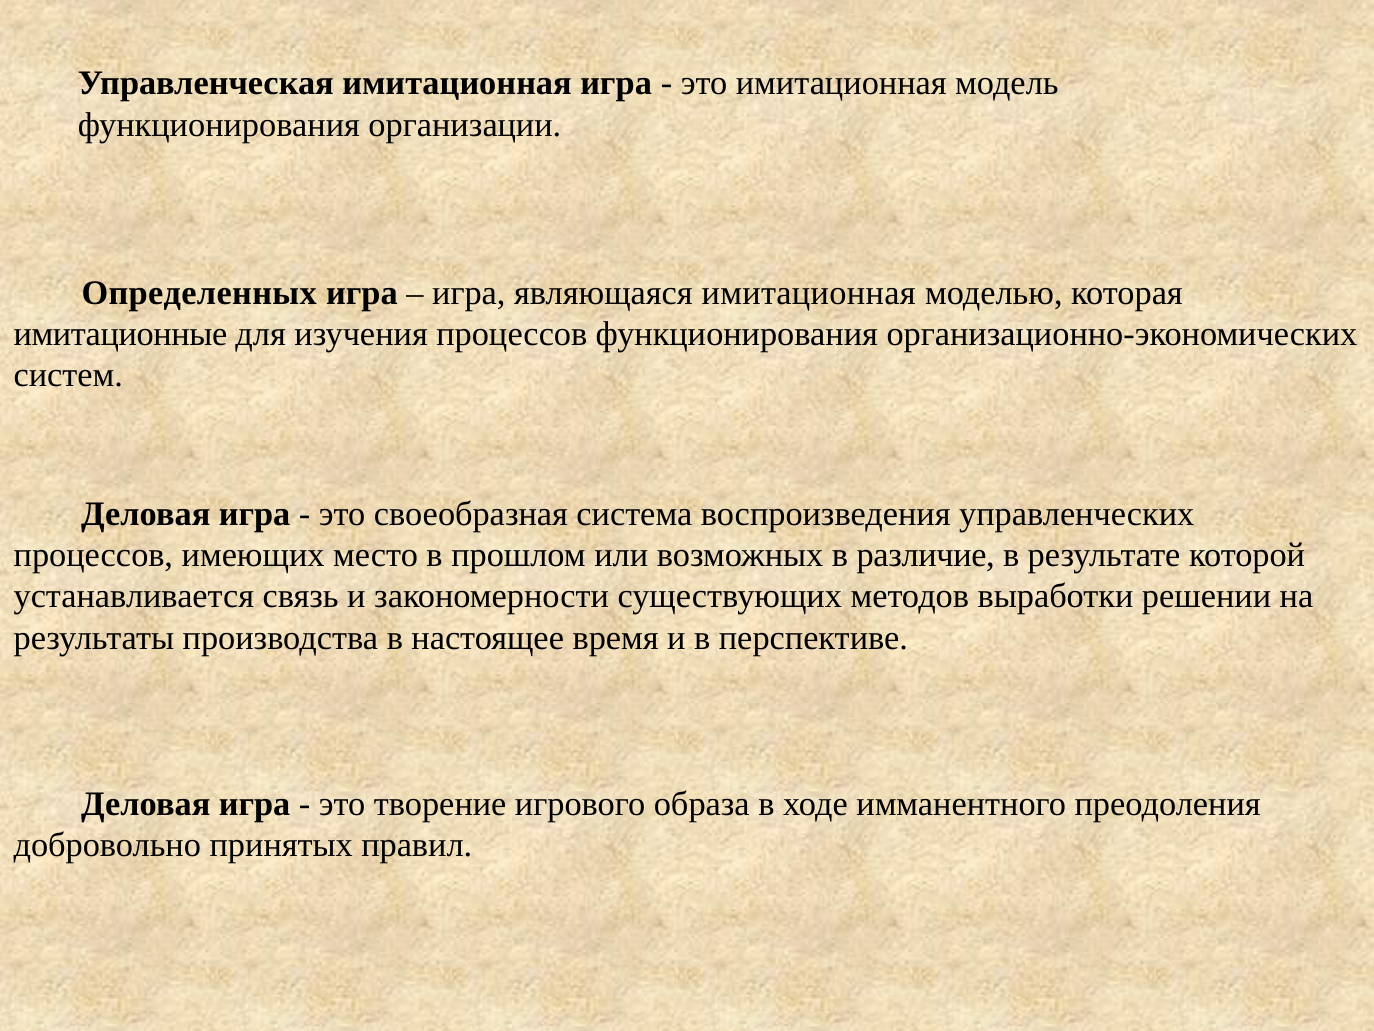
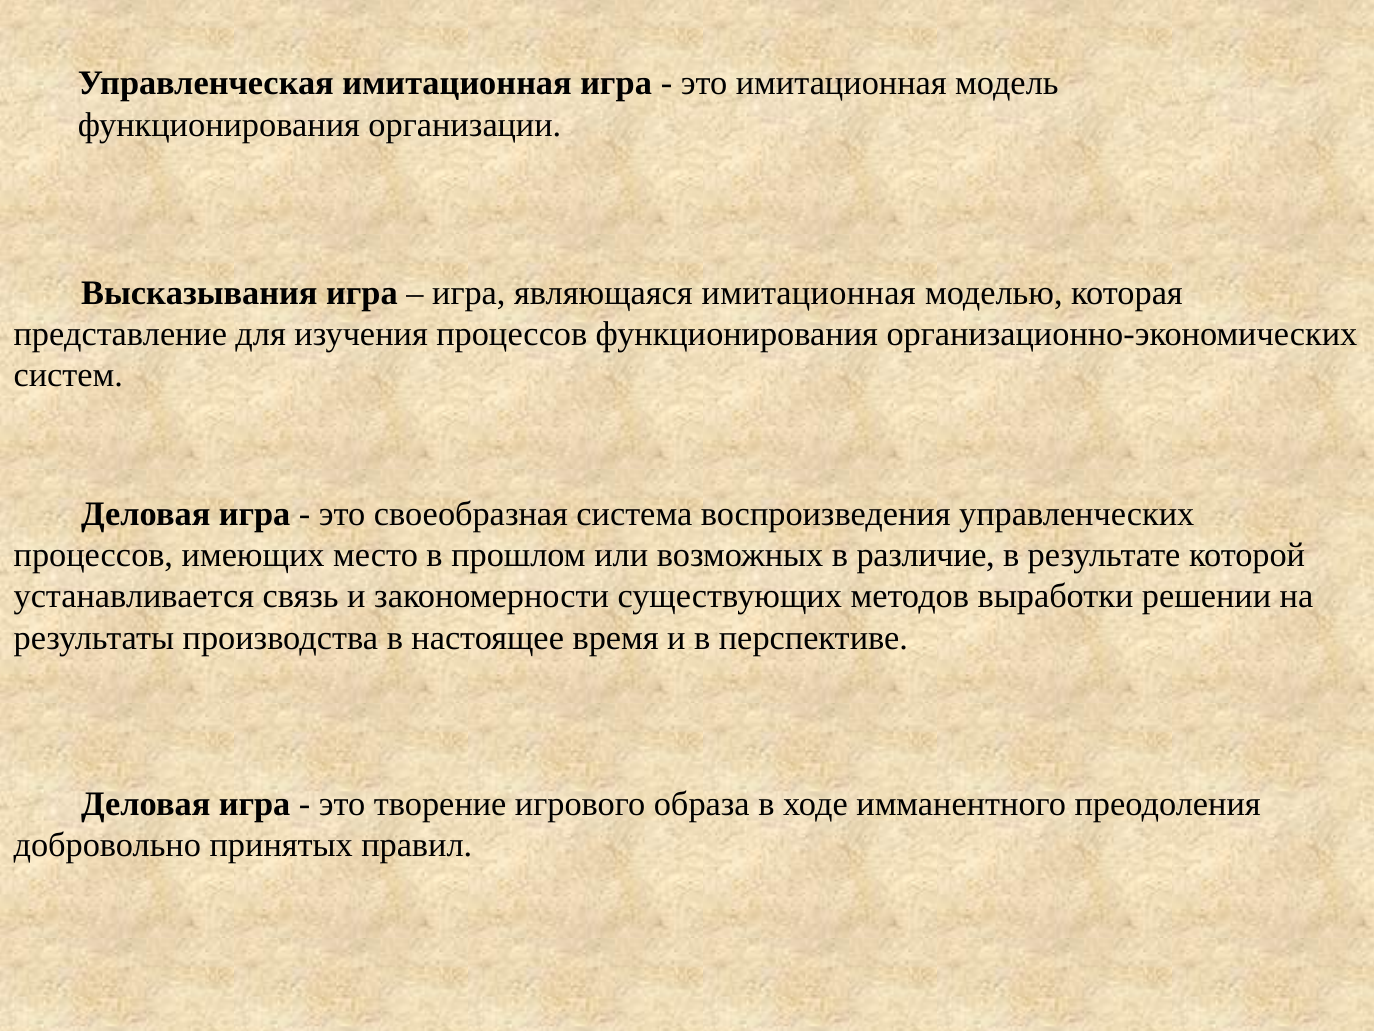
Определенных: Определенных -> Высказывания
имитационные: имитационные -> представление
